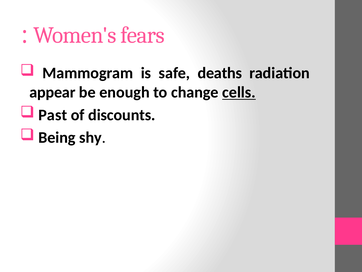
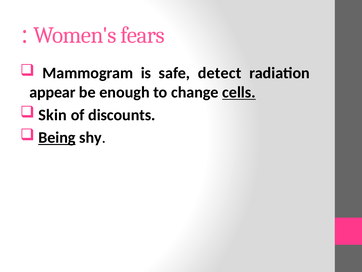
deaths: deaths -> detect
Past: Past -> Skin
Being underline: none -> present
